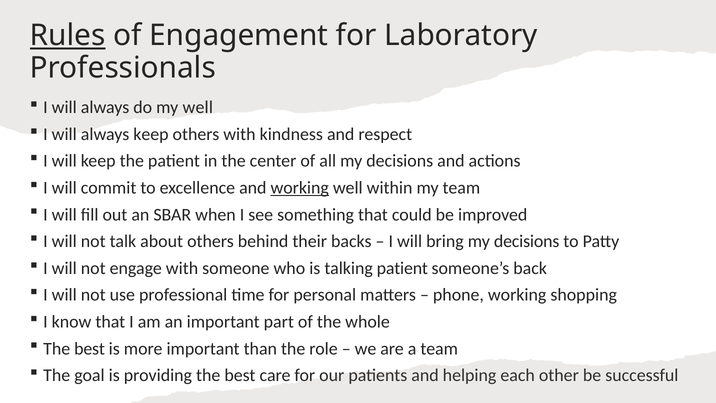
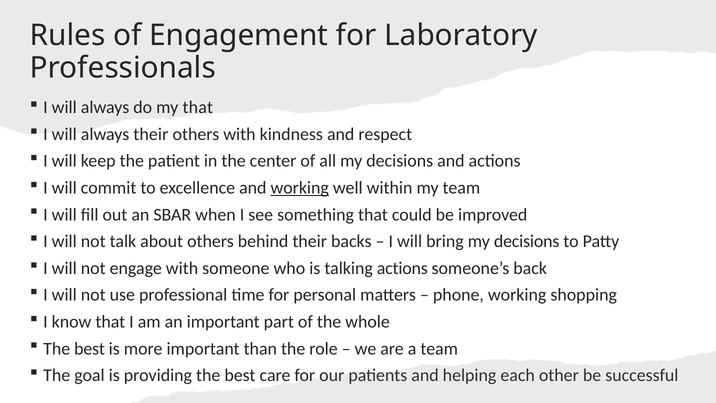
Rules underline: present -> none
my well: well -> that
always keep: keep -> their
talking patient: patient -> actions
